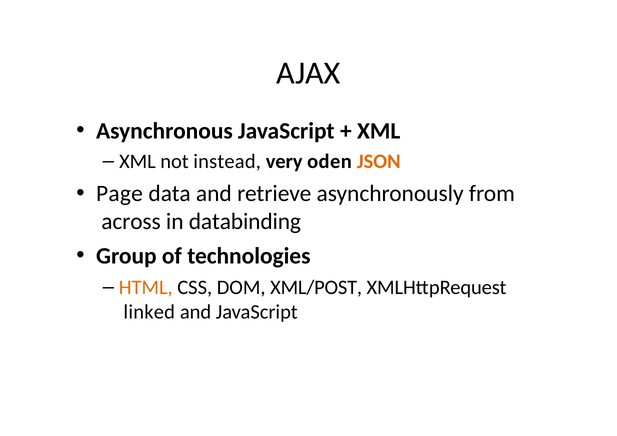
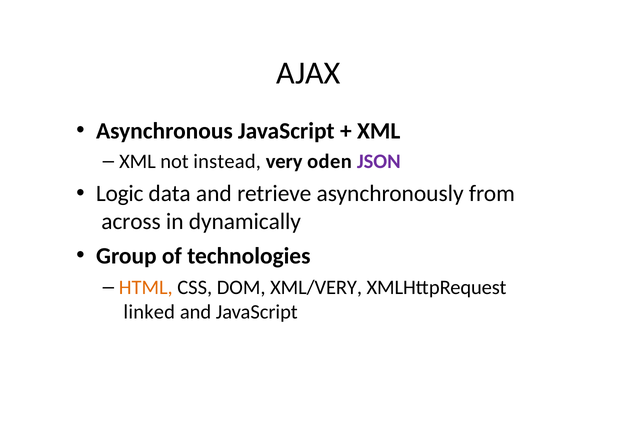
JSON colour: orange -> purple
Page: Page -> Logic
databinding: databinding -> dynamically
XML/POST: XML/POST -> XML/VERY
